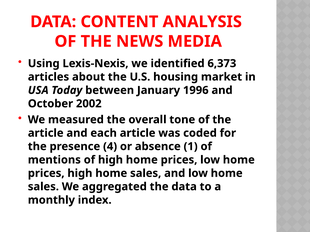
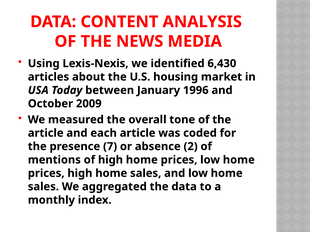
6,373: 6,373 -> 6,430
2002: 2002 -> 2009
4: 4 -> 7
1: 1 -> 2
